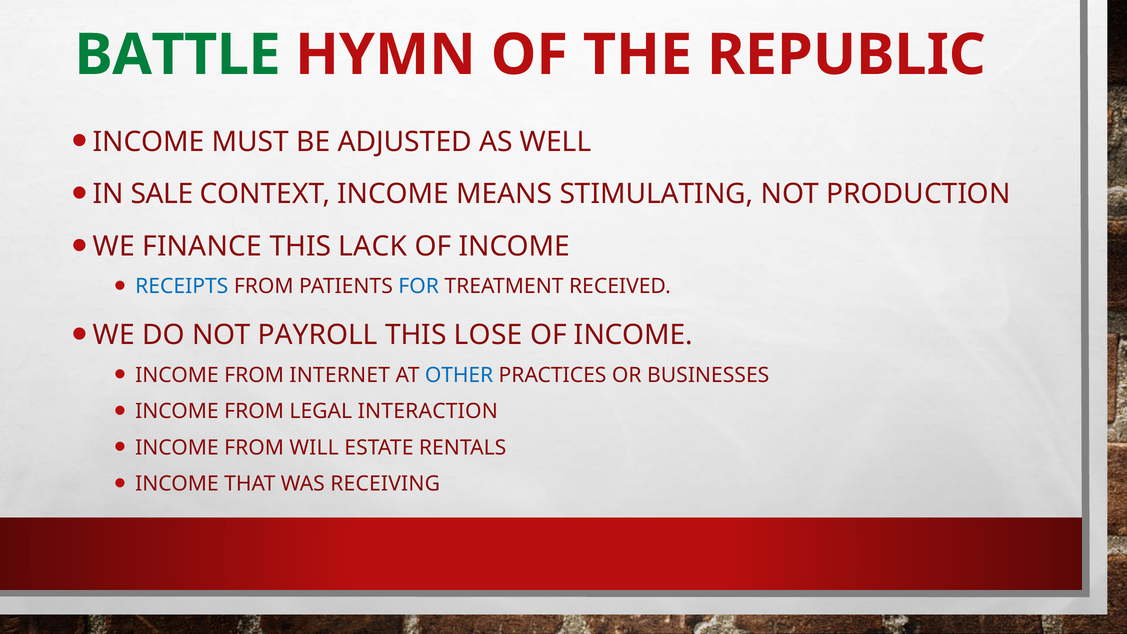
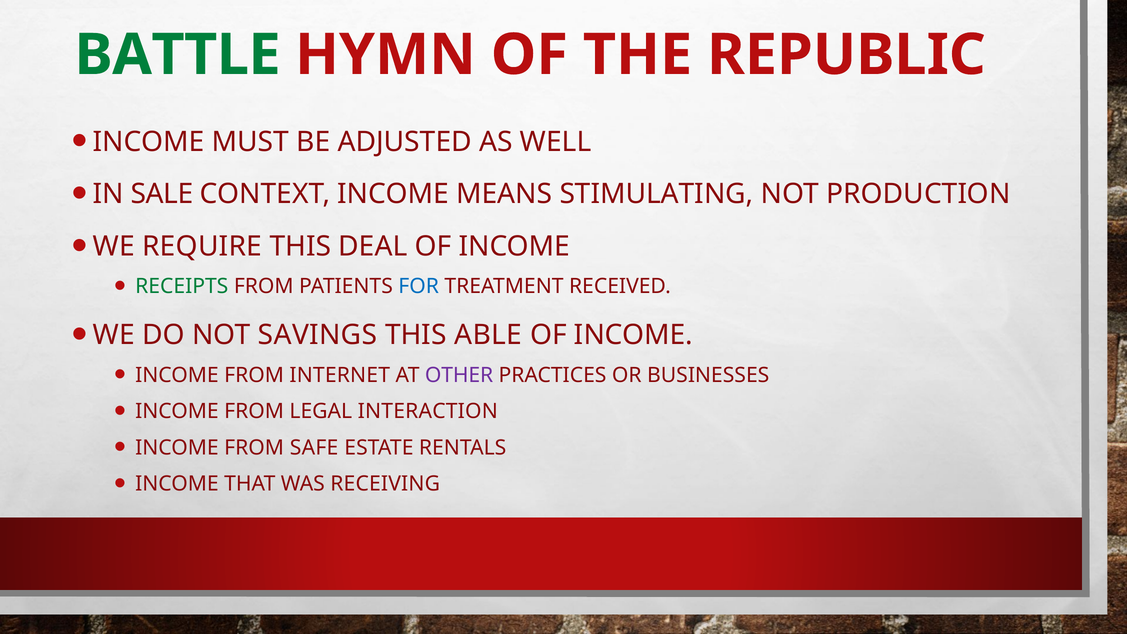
FINANCE: FINANCE -> REQUIRE
LACK: LACK -> DEAL
RECEIPTS colour: blue -> green
PAYROLL: PAYROLL -> SAVINGS
LOSE: LOSE -> ABLE
OTHER colour: blue -> purple
WILL: WILL -> SAFE
